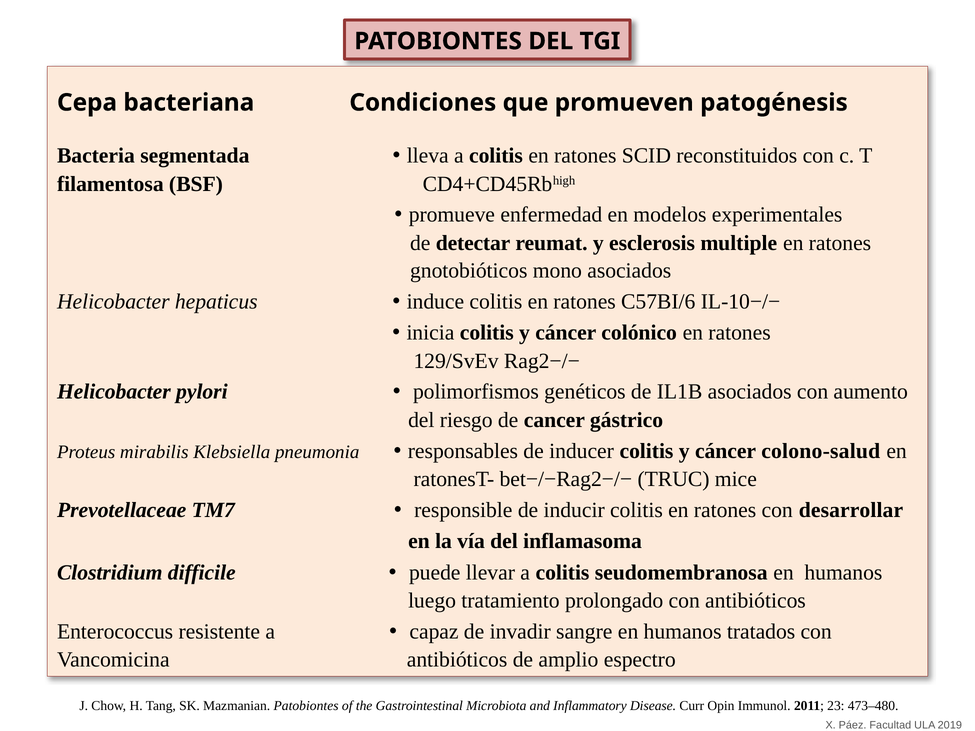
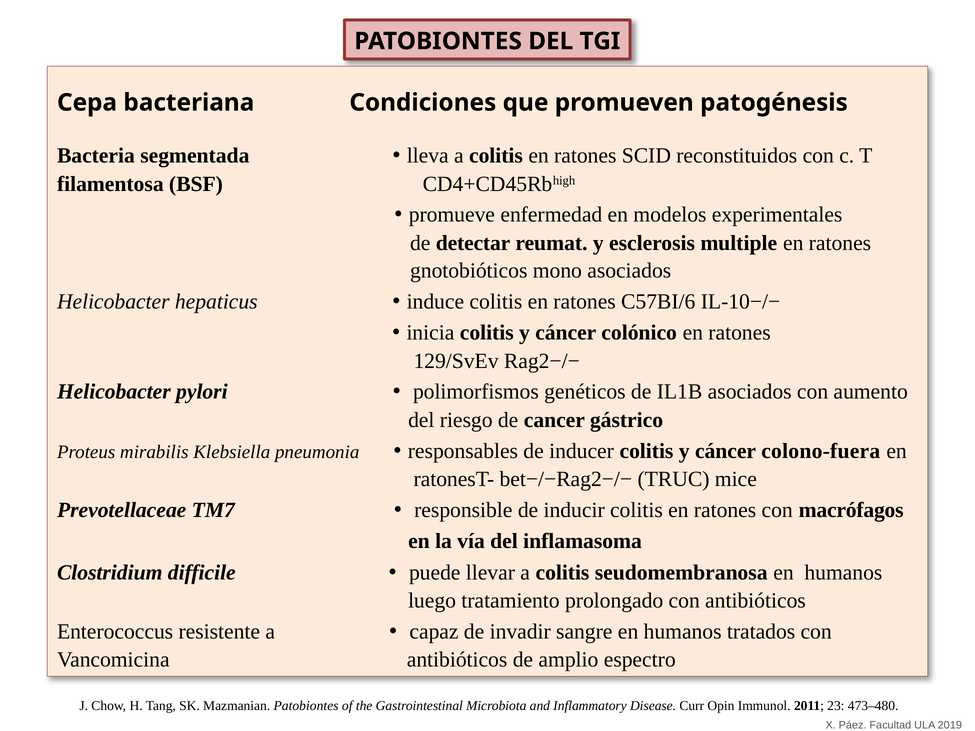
colono-salud: colono-salud -> colono-fuera
desarrollar: desarrollar -> macrófagos
